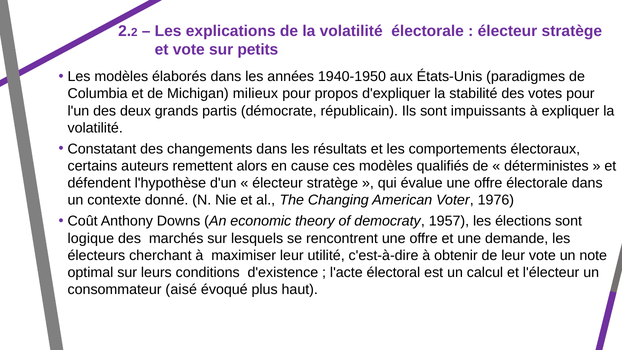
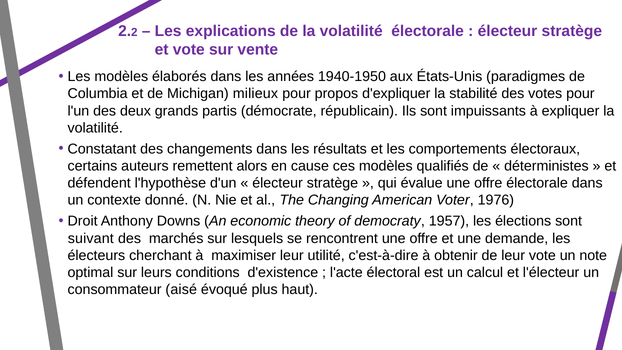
petits: petits -> vente
Coût: Coût -> Droit
logique: logique -> suivant
